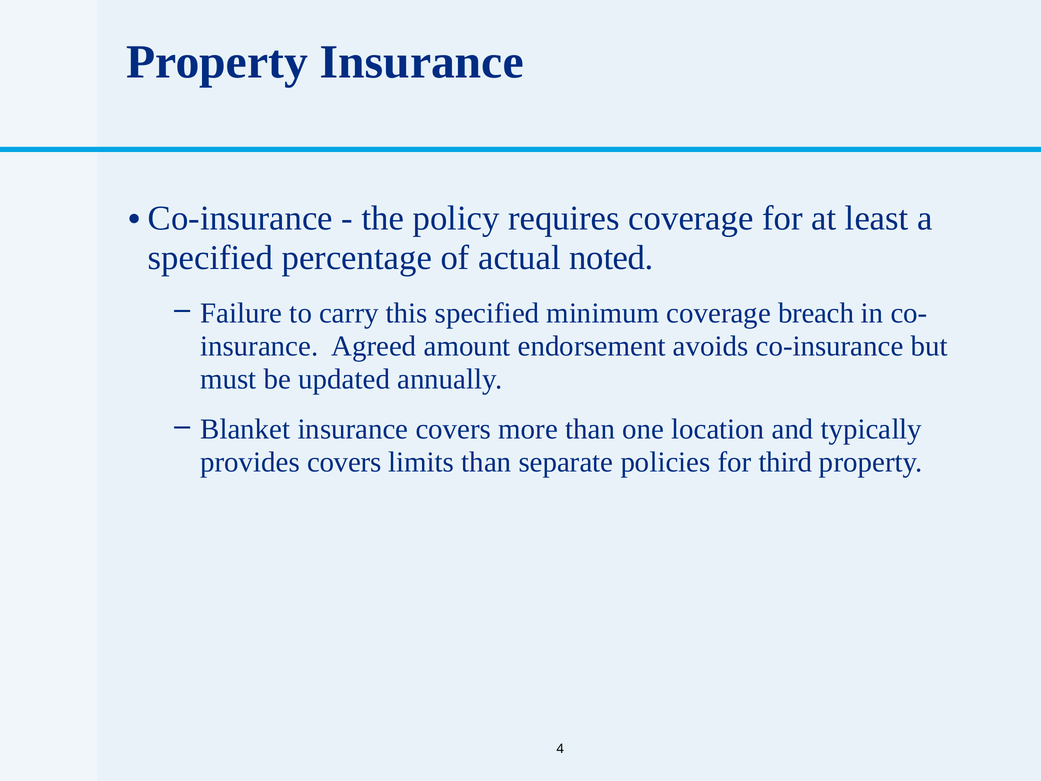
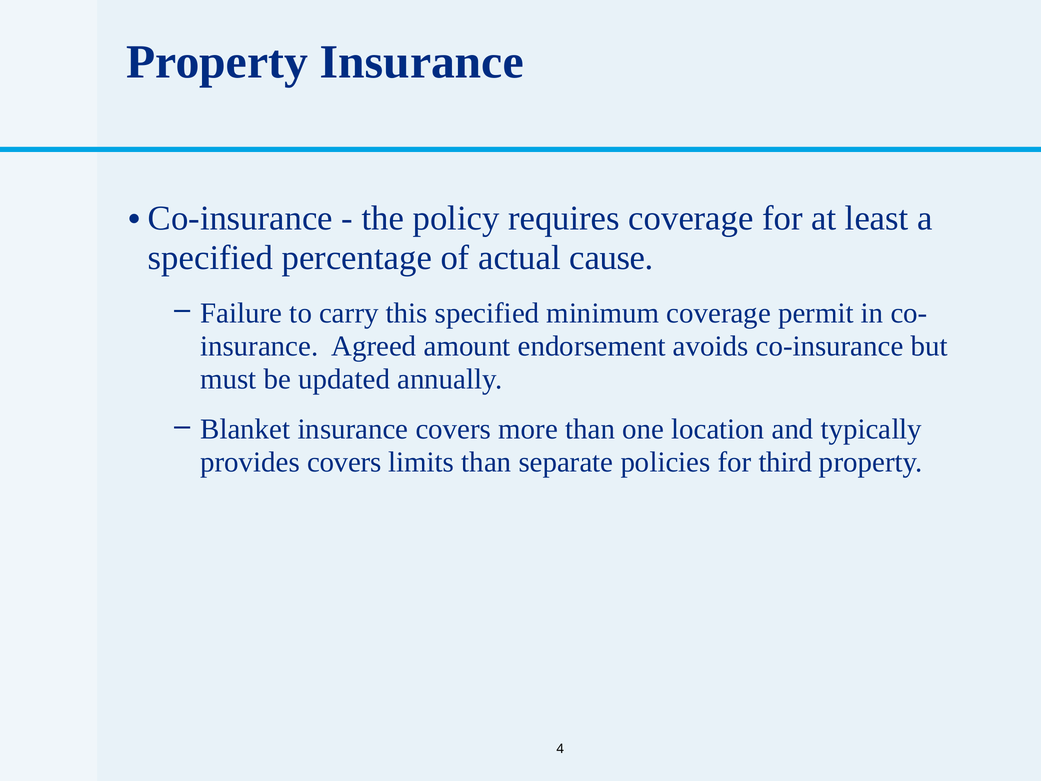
noted: noted -> cause
breach: breach -> permit
